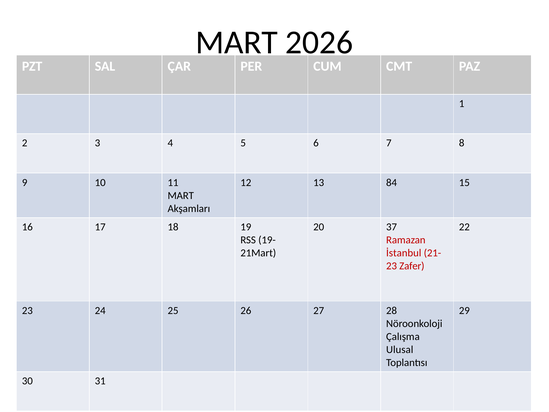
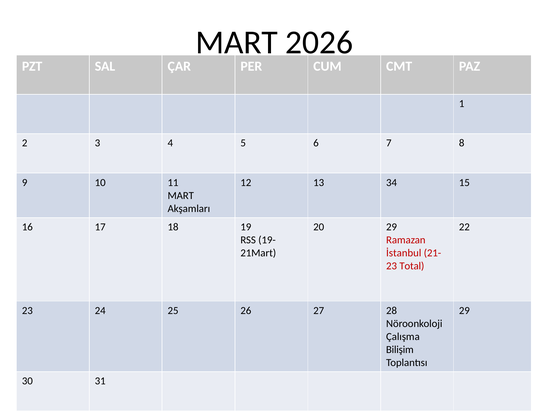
84: 84 -> 34
20 37: 37 -> 29
Zafer: Zafer -> Total
Ulusal: Ulusal -> Bilişim
